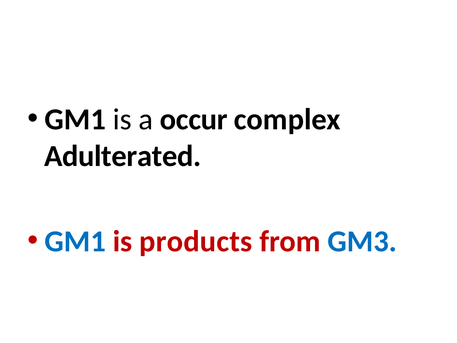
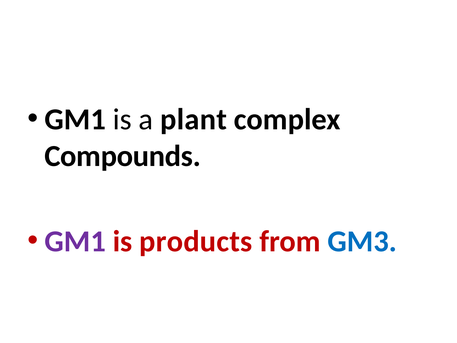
occur: occur -> plant
Adulterated: Adulterated -> Compounds
GM1 at (75, 241) colour: blue -> purple
